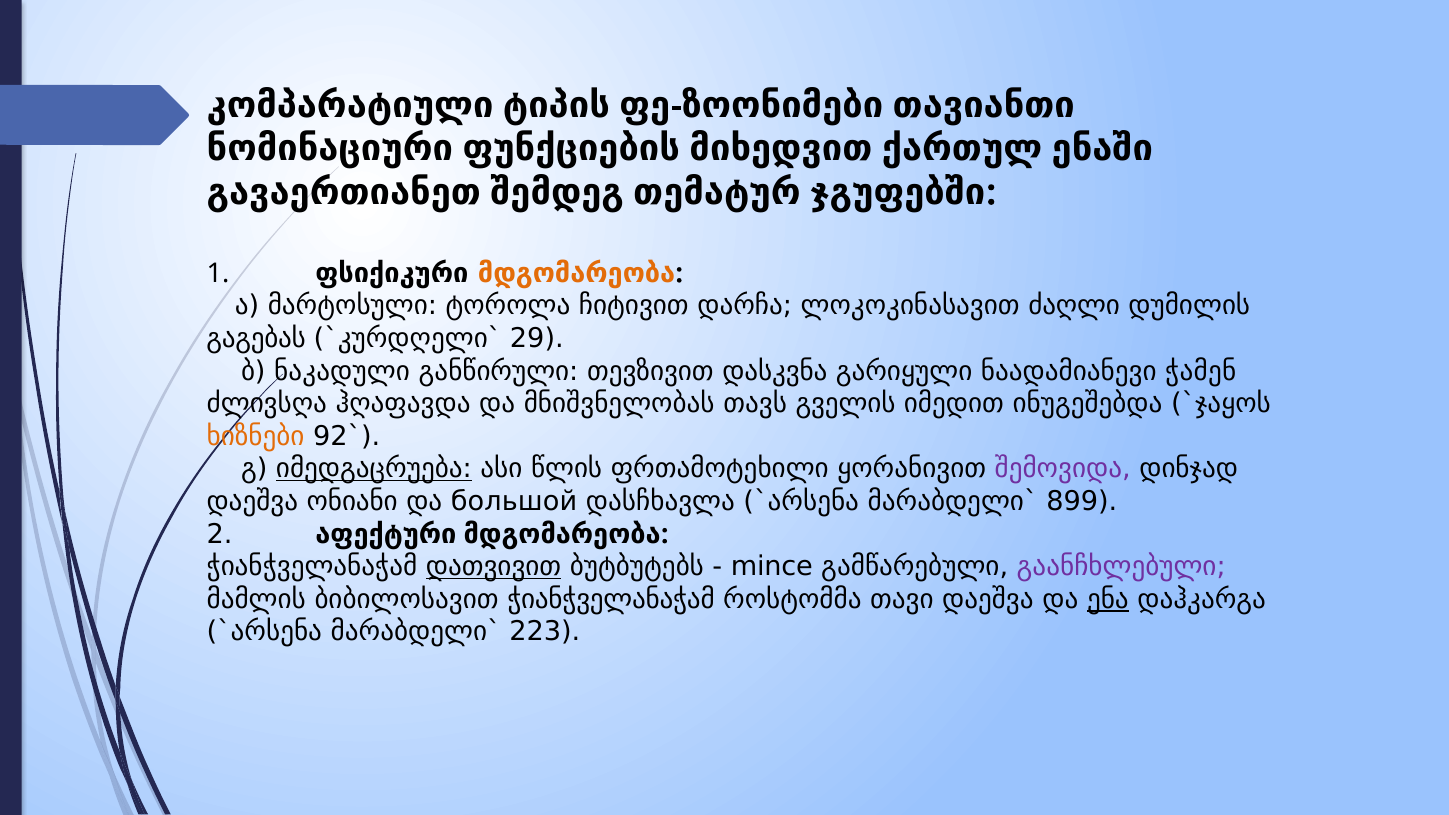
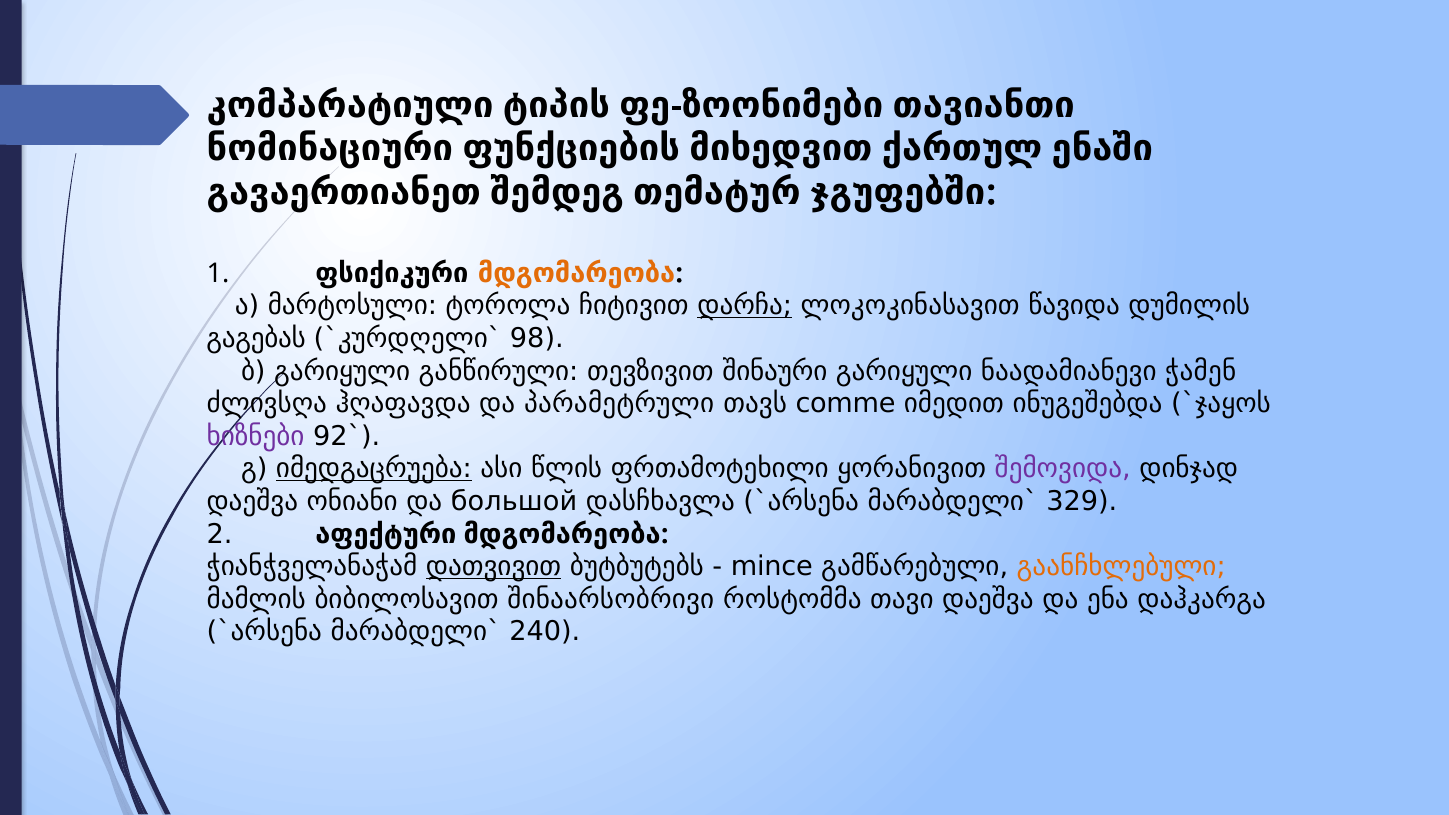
დარჩა underline: none -> present
ძაღლი: ძაღლი -> წავიდა
29: 29 -> 98
ბ ნაკადული: ნაკადული -> გარიყული
დასკვნა: დასკვნა -> შინაური
მნიშვნელობას: მნიშვნელობას -> პარამეტრული
გველის: გველის -> comme
ხიზნები colour: orange -> purple
899: 899 -> 329
გაანჩხლებული colour: purple -> orange
ბიბილოსავით ჭიანჭველანაჭამ: ჭიანჭველანაჭამ -> შინაარსობრივი
ენა underline: present -> none
223: 223 -> 240
